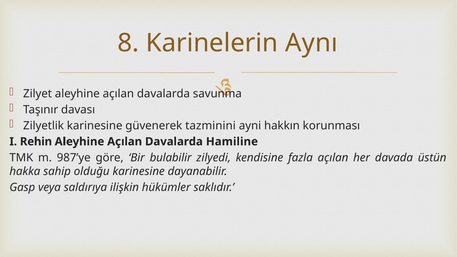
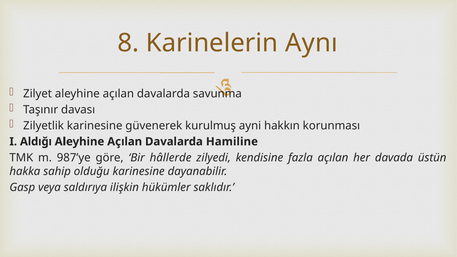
tazminini: tazminini -> kurulmuş
Rehin: Rehin -> Aldığı
bulabilir: bulabilir -> hâllerde
